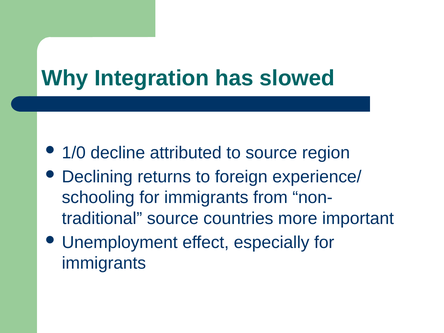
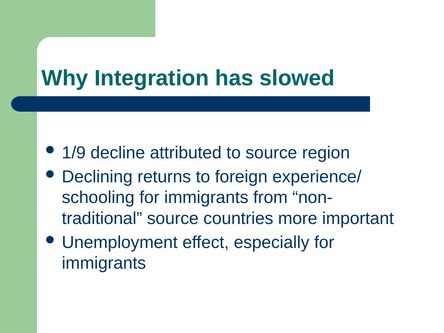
1/0: 1/0 -> 1/9
